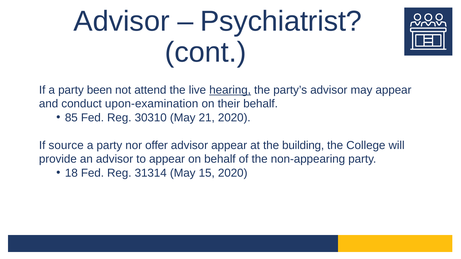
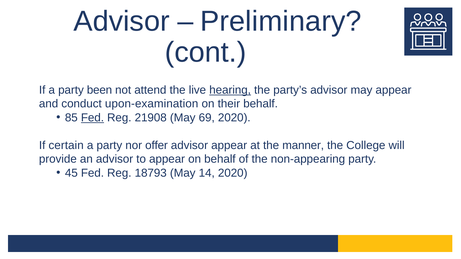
Psychiatrist: Psychiatrist -> Preliminary
Fed at (92, 118) underline: none -> present
30310: 30310 -> 21908
21: 21 -> 69
source: source -> certain
building: building -> manner
18: 18 -> 45
31314: 31314 -> 18793
15: 15 -> 14
